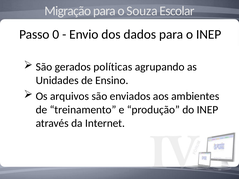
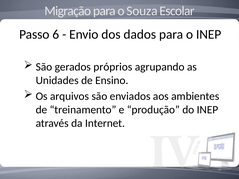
0: 0 -> 6
políticas: políticas -> próprios
